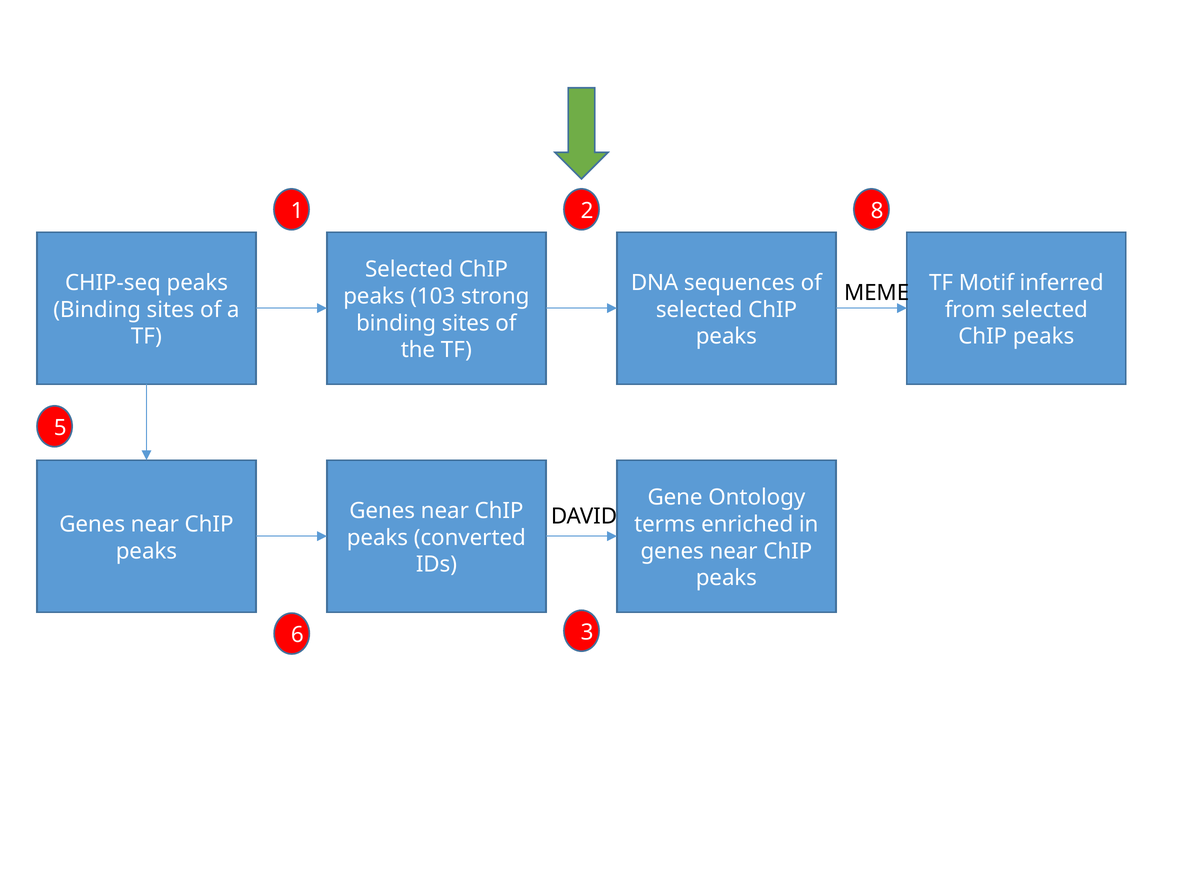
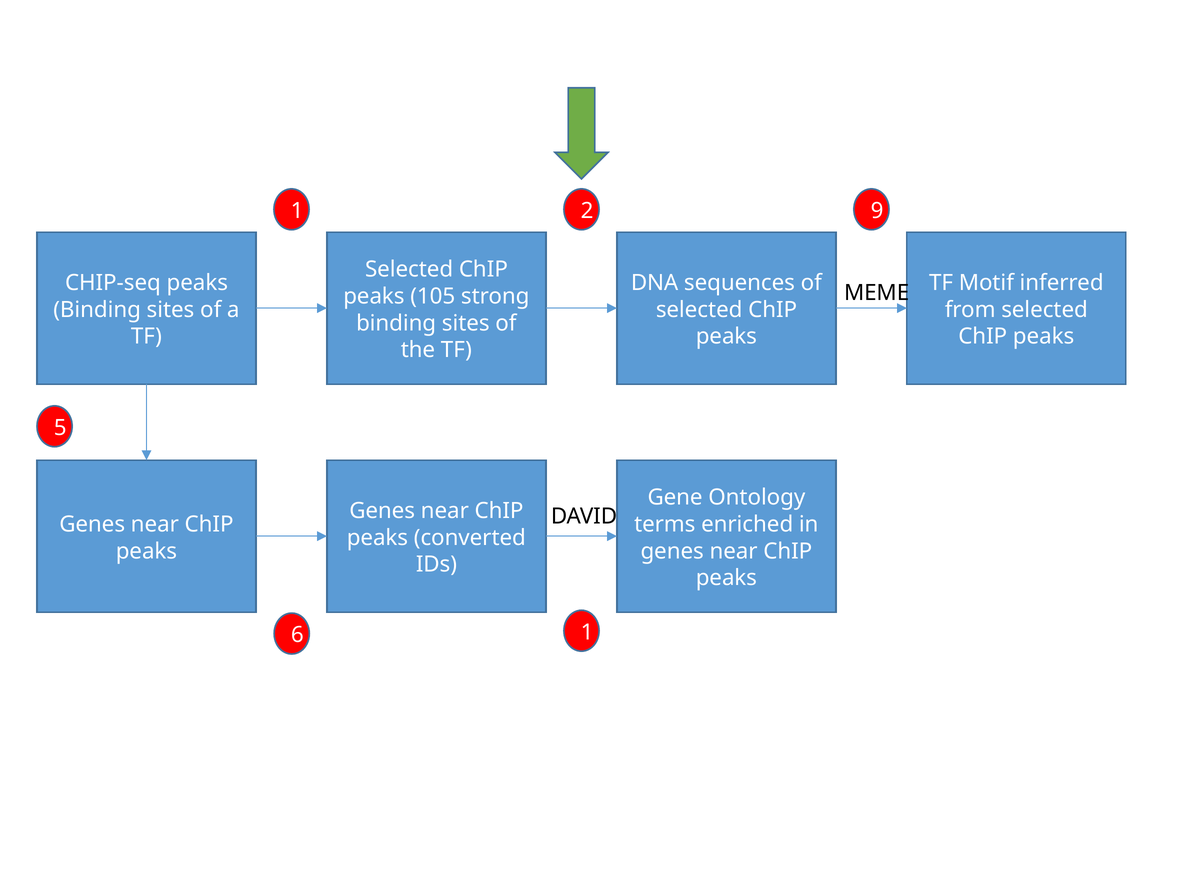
8: 8 -> 9
103: 103 -> 105
6 3: 3 -> 1
